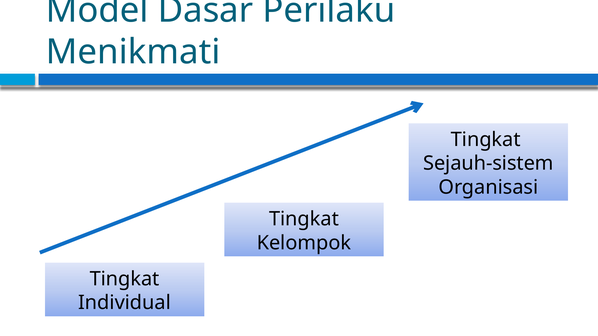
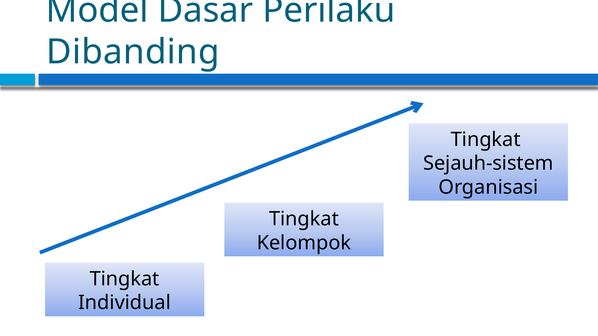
Menikmati: Menikmati -> Dibanding
